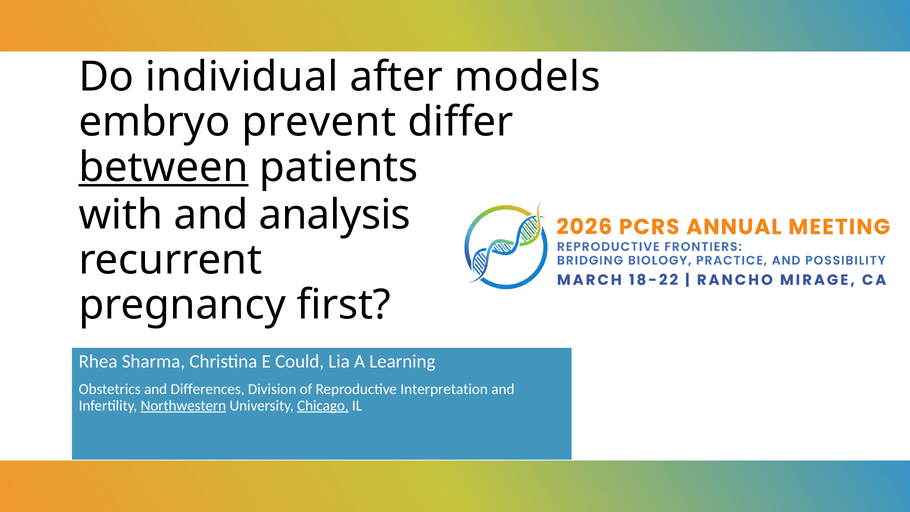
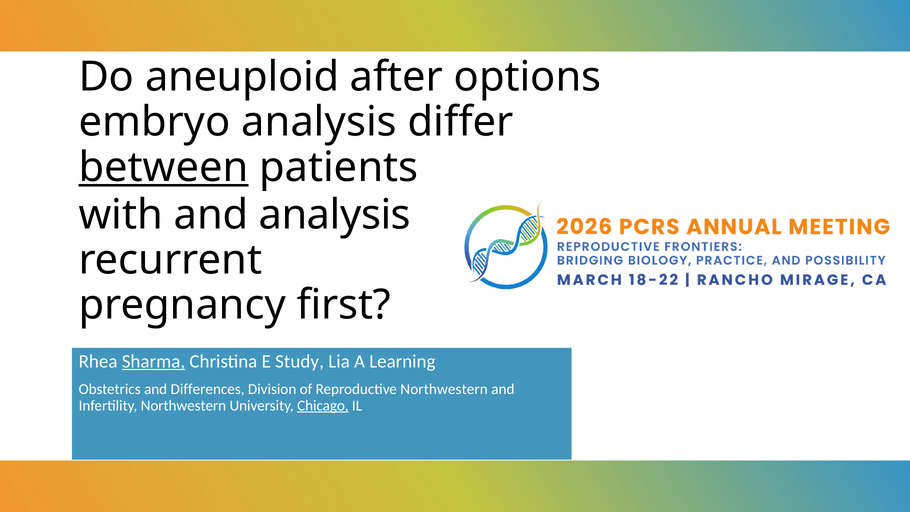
individual: individual -> aneuploid
models: models -> options
embryo prevent: prevent -> analysis
Sharma underline: none -> present
Could: Could -> Study
Reproductive Interpretation: Interpretation -> Northwestern
Northwestern at (183, 405) underline: present -> none
